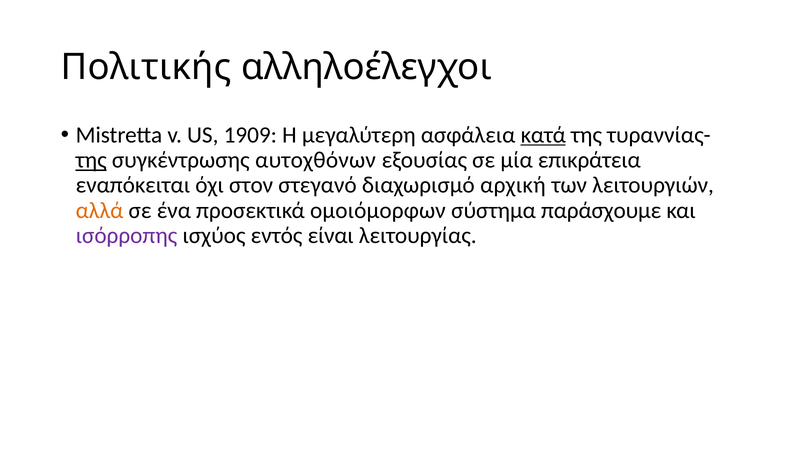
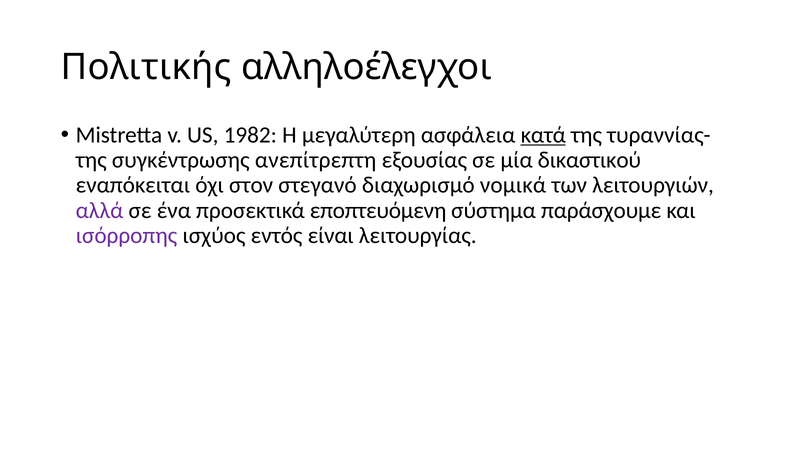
1909: 1909 -> 1982
της at (91, 160) underline: present -> none
αυτοχθόνων: αυτοχθόνων -> ανεπίτρεπτη
επικράτεια: επικράτεια -> δικαστικού
αρχική: αρχική -> νομικά
αλλά colour: orange -> purple
ομοιόμορφων: ομοιόμορφων -> εποπτευόμενη
